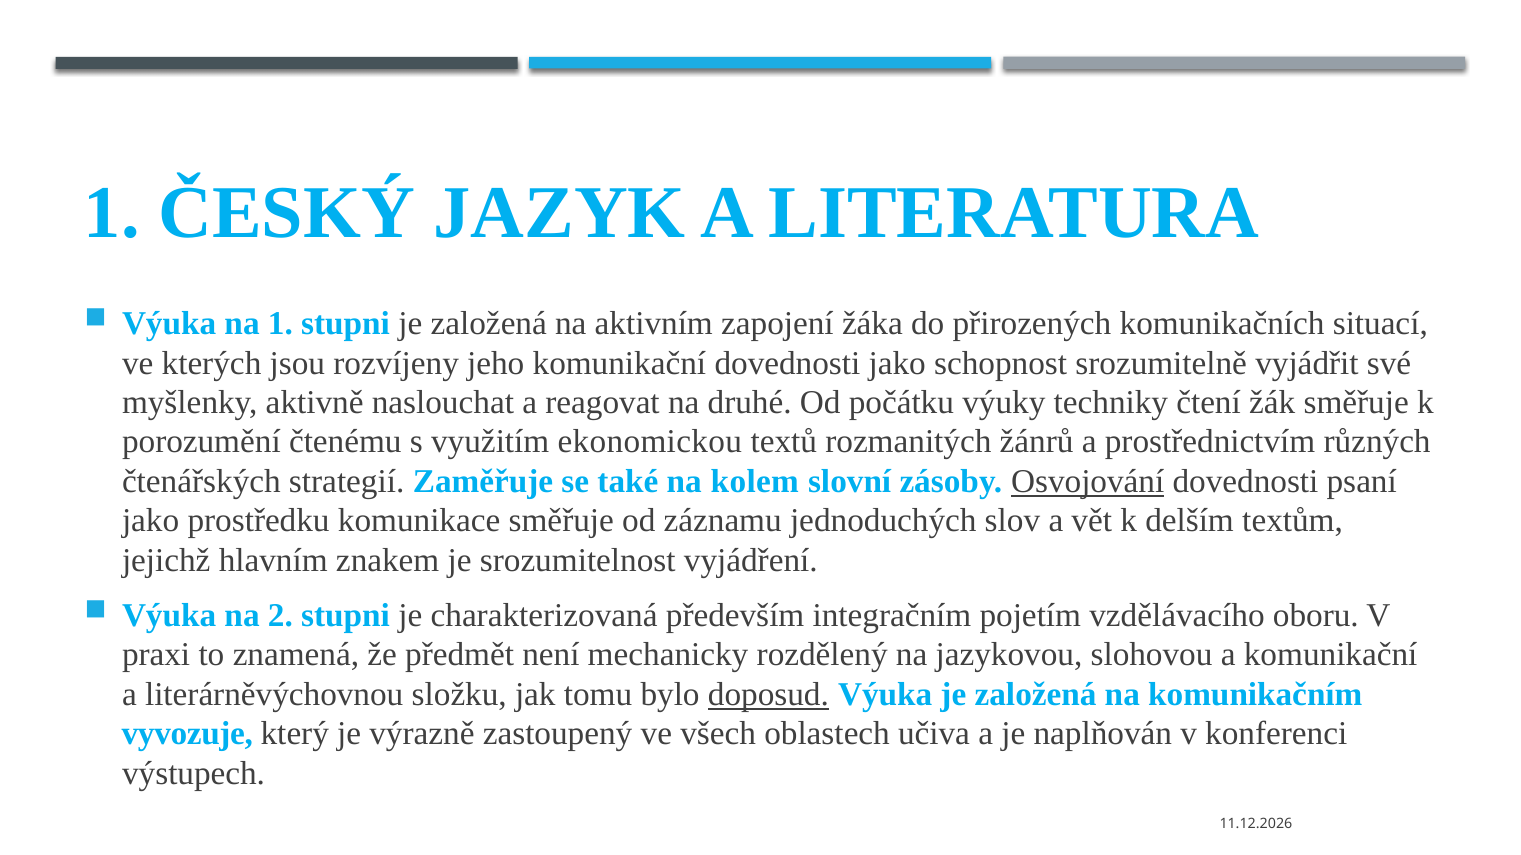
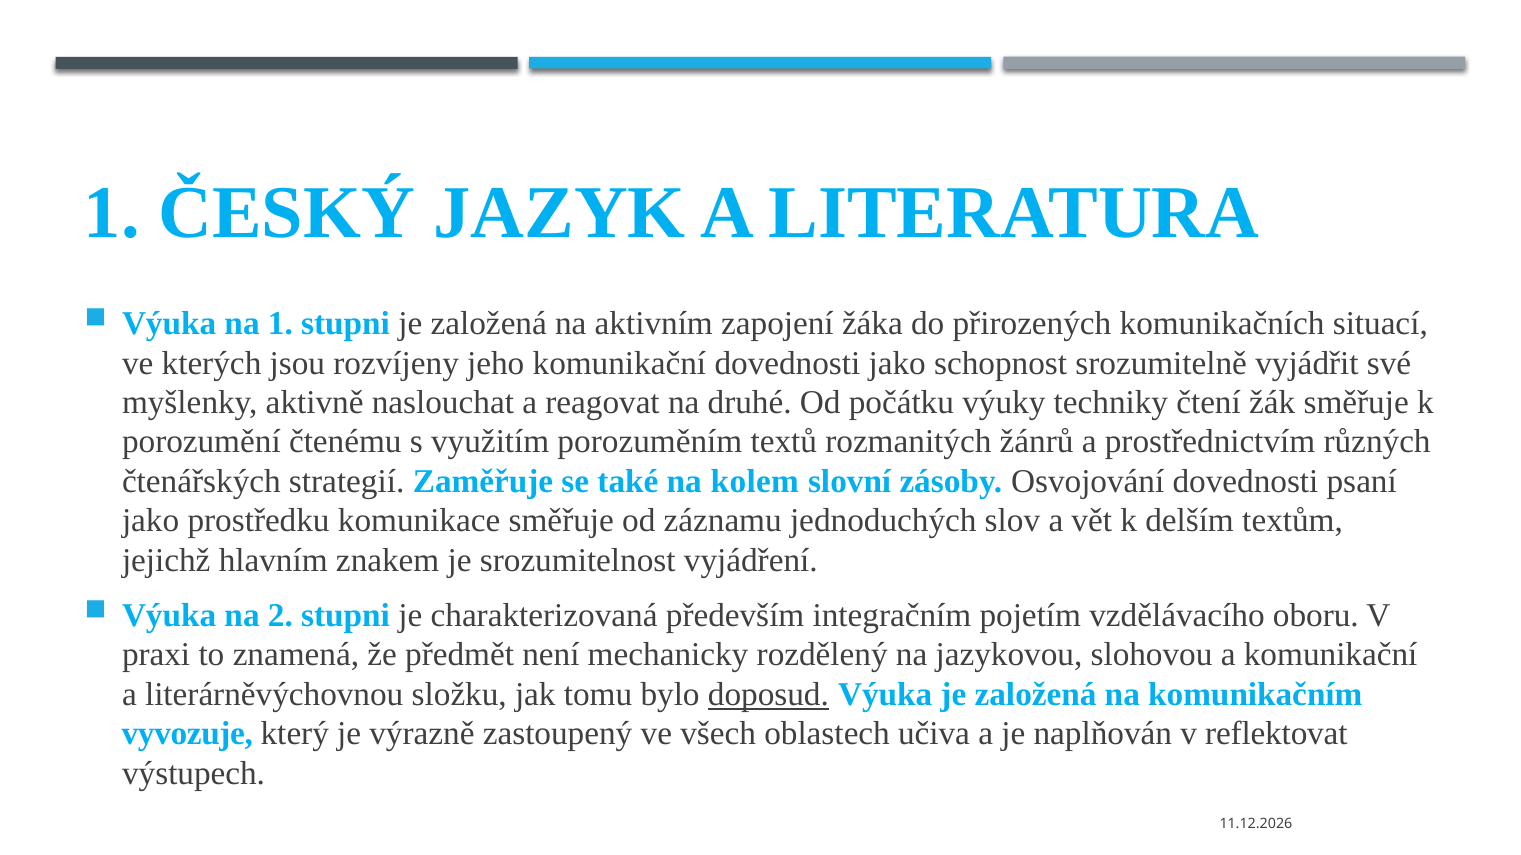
ekonomickou: ekonomickou -> porozuměním
Osvojování underline: present -> none
konferenci: konferenci -> reflektovat
